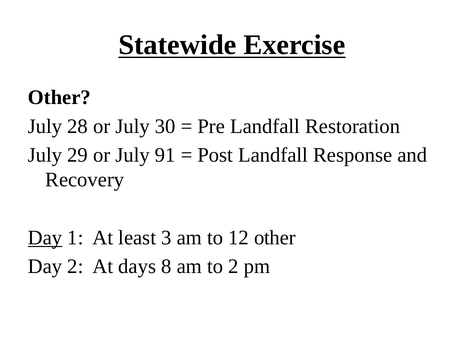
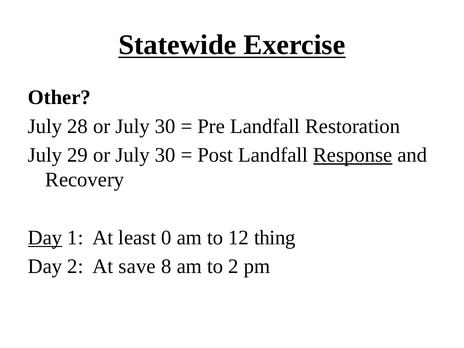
29 or July 91: 91 -> 30
Response underline: none -> present
3: 3 -> 0
12 other: other -> thing
days: days -> save
